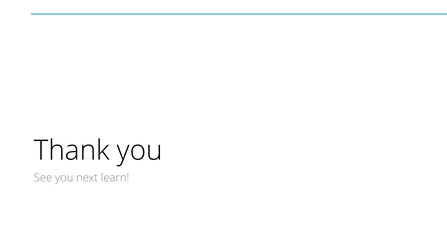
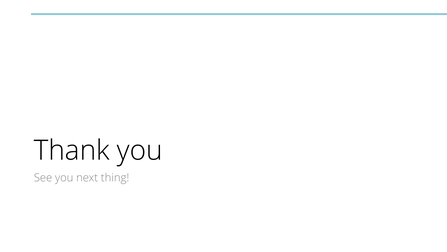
learn: learn -> thing
